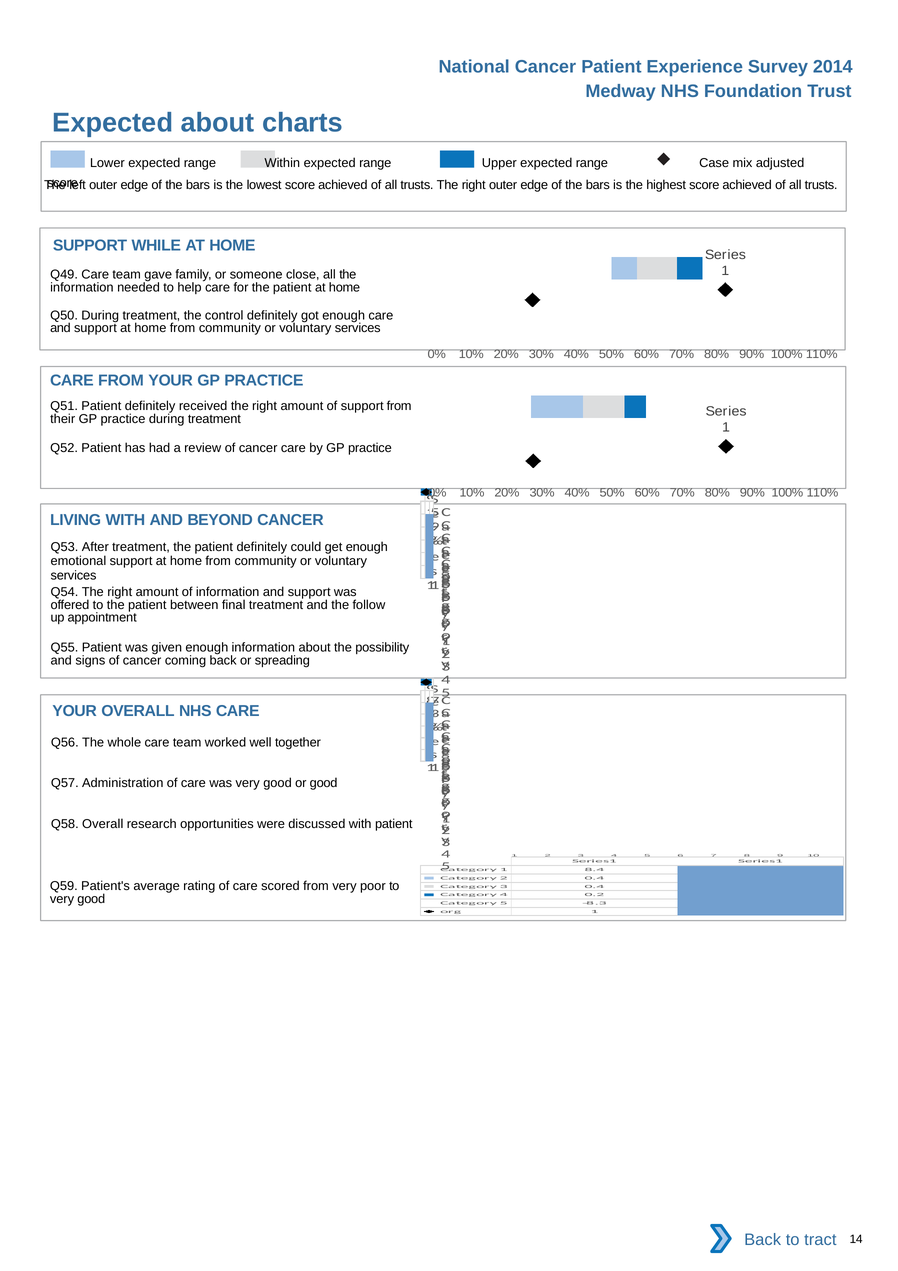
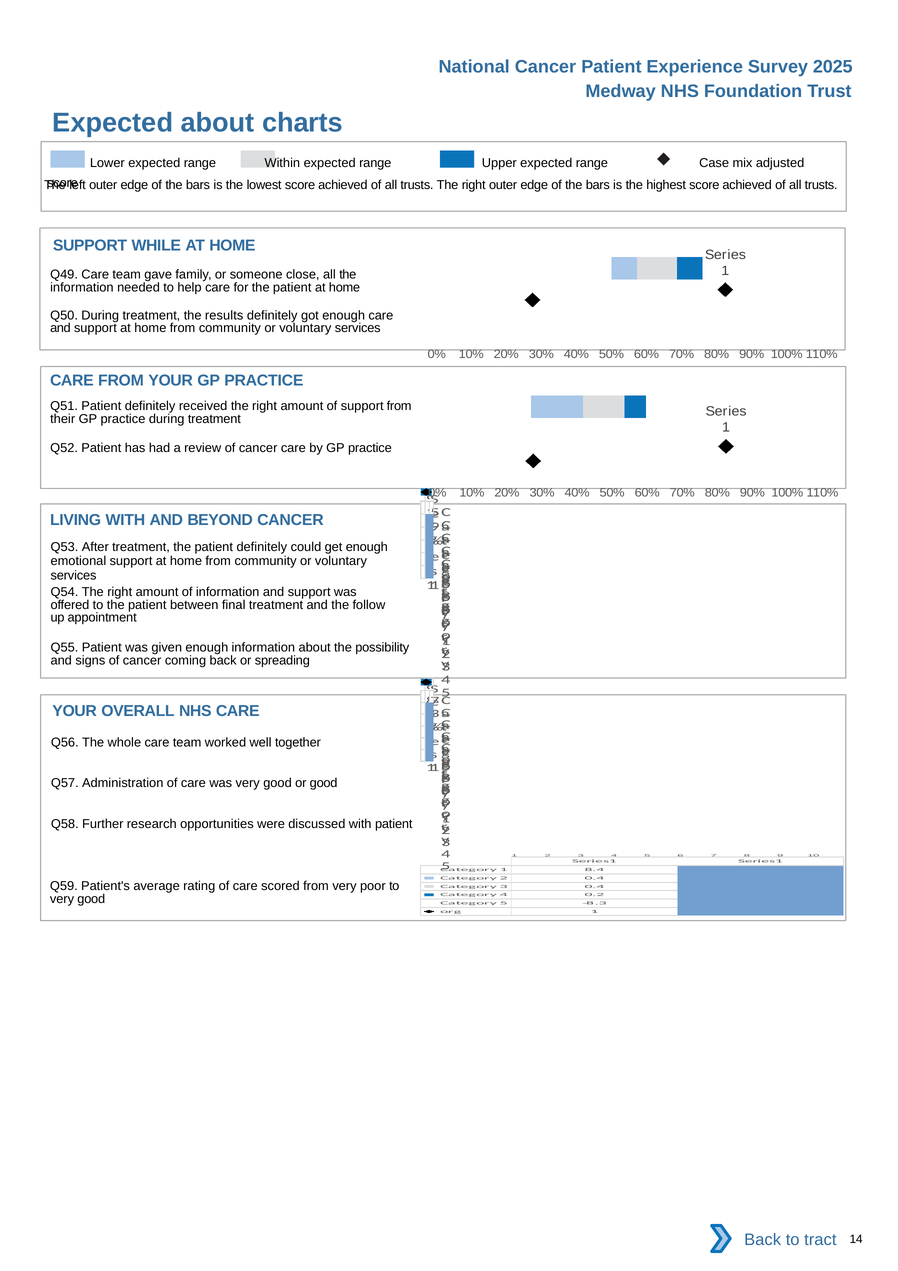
2014: 2014 -> 2025
control: control -> results
Q58 Overall: Overall -> Further
